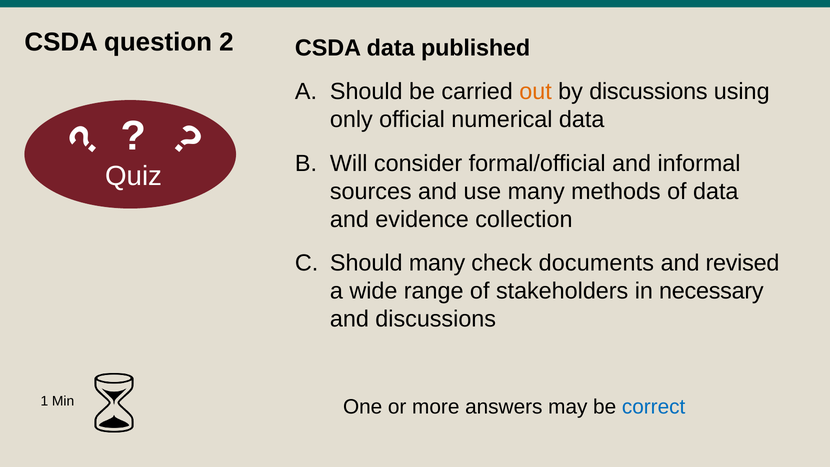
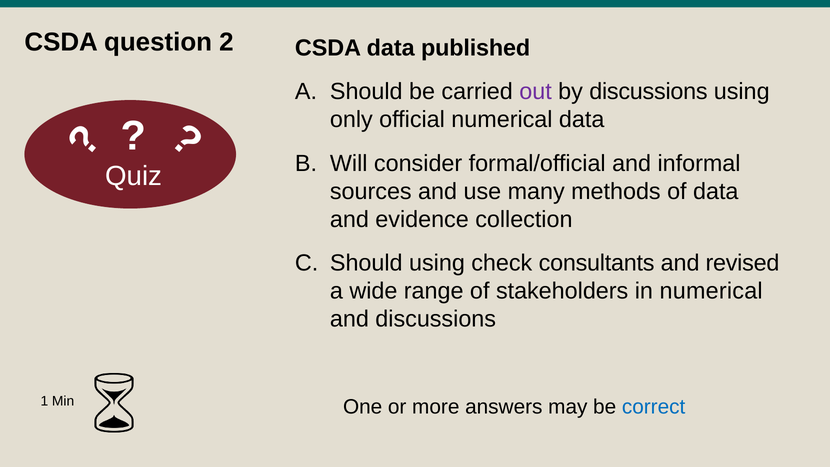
out colour: orange -> purple
Should many: many -> using
documents: documents -> consultants
in necessary: necessary -> numerical
